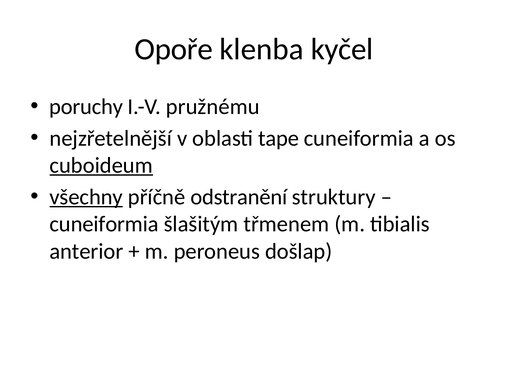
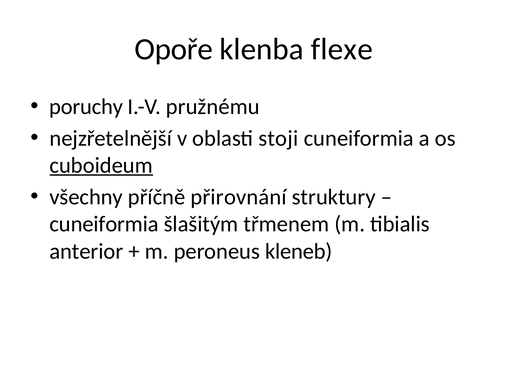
kyčel: kyčel -> flexe
tape: tape -> stoji
všechny underline: present -> none
odstranění: odstranění -> přirovnání
došlap: došlap -> kleneb
